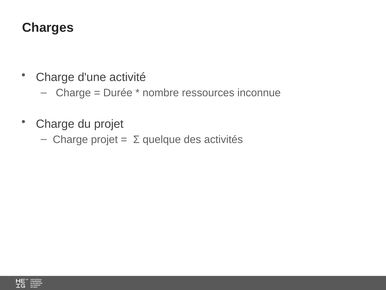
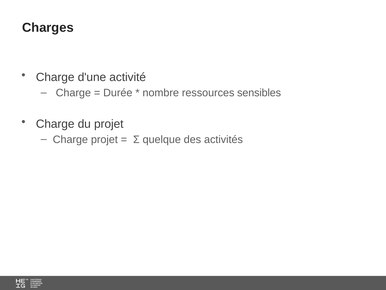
inconnue: inconnue -> sensibles
